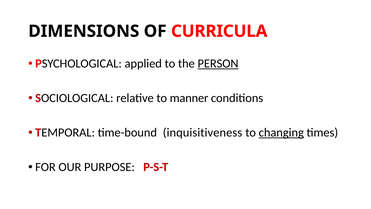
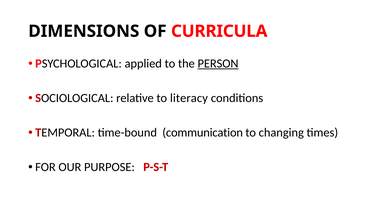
manner: manner -> literacy
inquisitiveness: inquisitiveness -> communication
changing underline: present -> none
